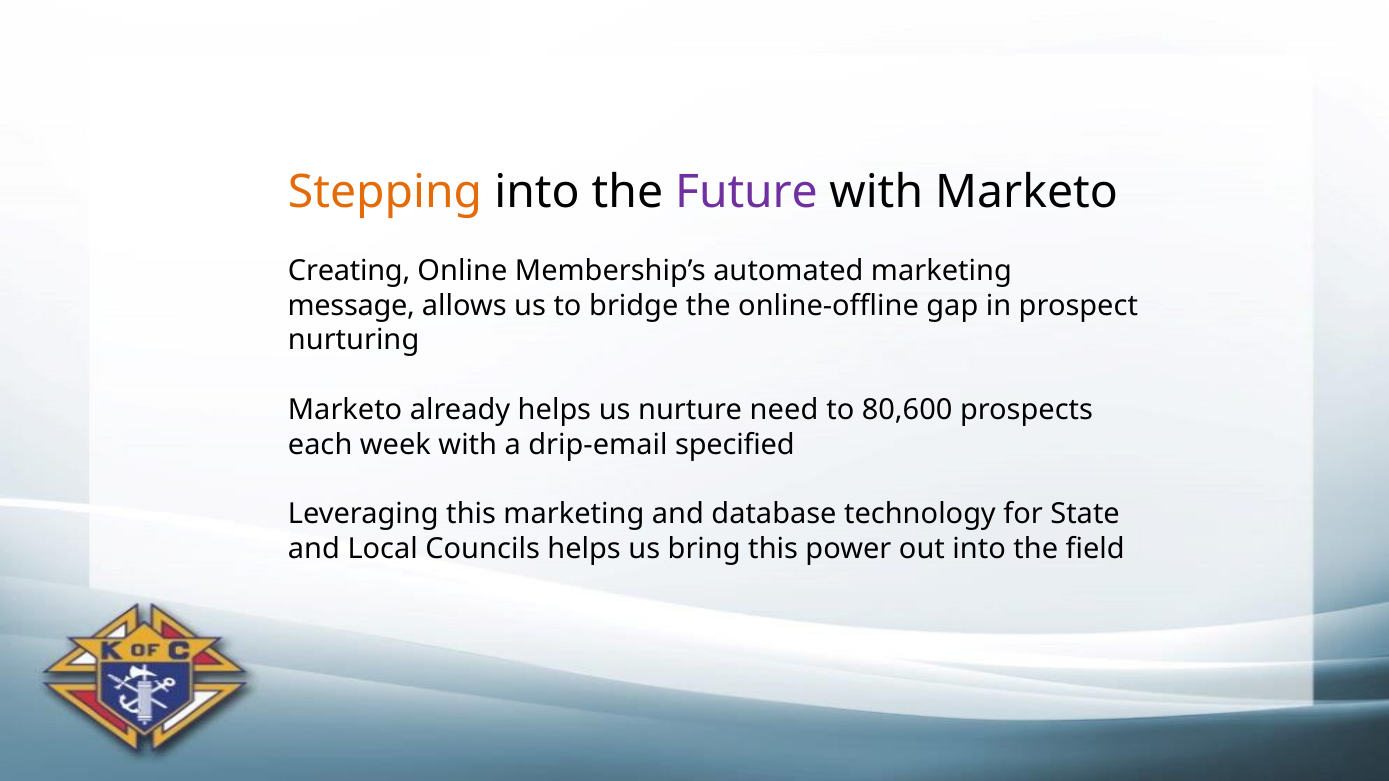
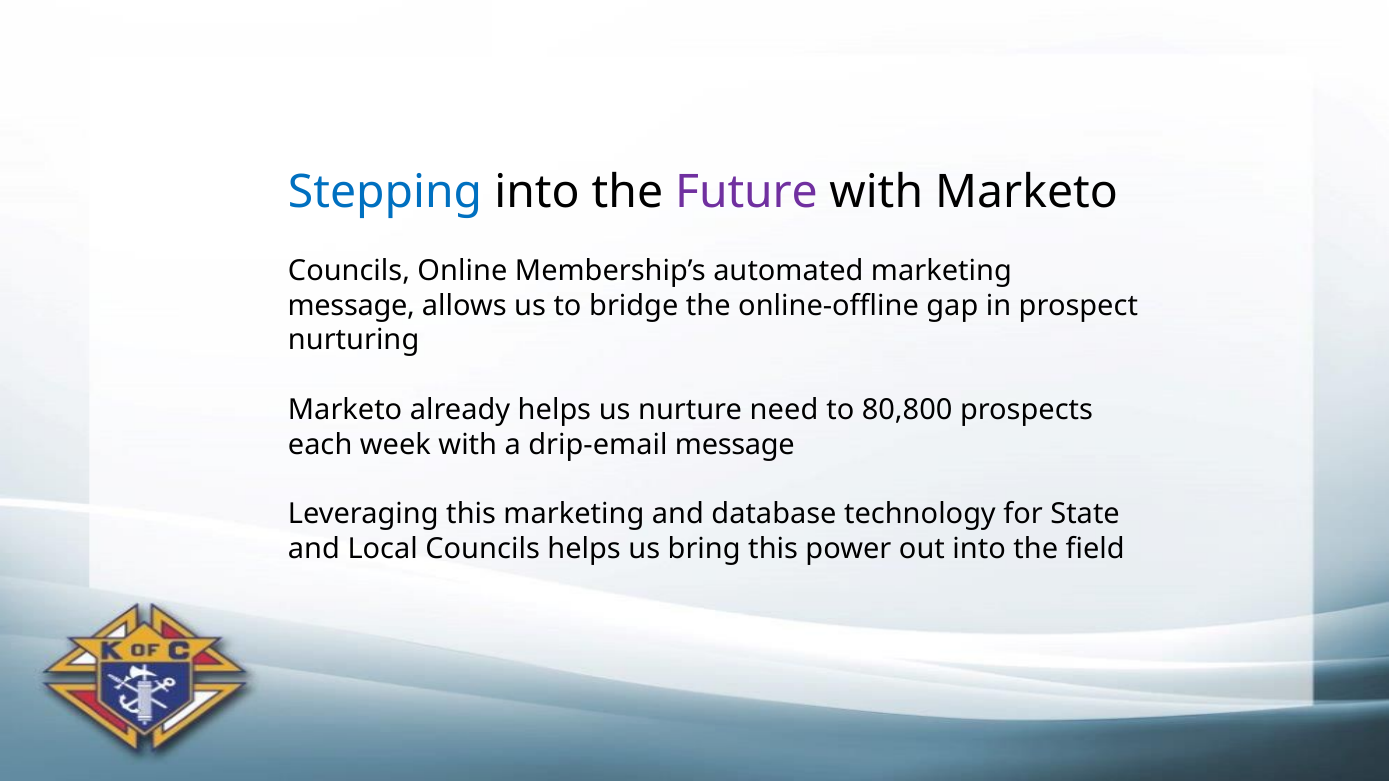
Stepping colour: orange -> blue
Creating at (349, 271): Creating -> Councils
80,600: 80,600 -> 80,800
drip-email specified: specified -> message
